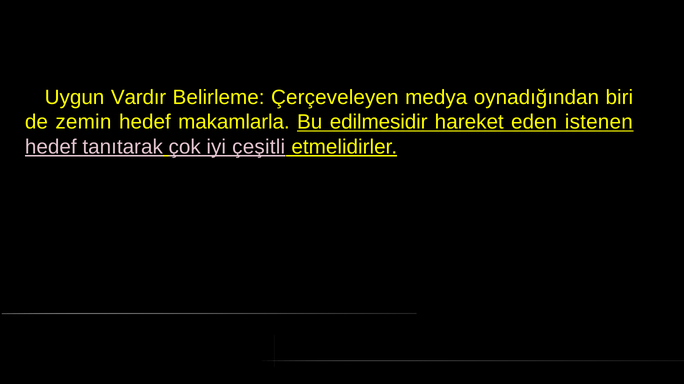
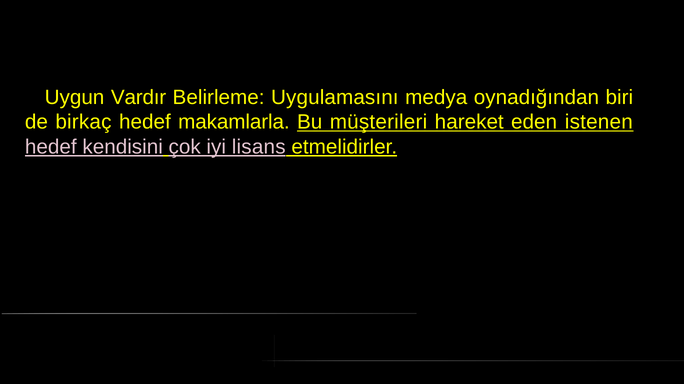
Çerçeveleyen: Çerçeveleyen -> Uygulamasını
zemin: zemin -> birkaç
edilmesidir: edilmesidir -> müşterileri
tanıtarak: tanıtarak -> kendisini
çeşitli: çeşitli -> lisans
